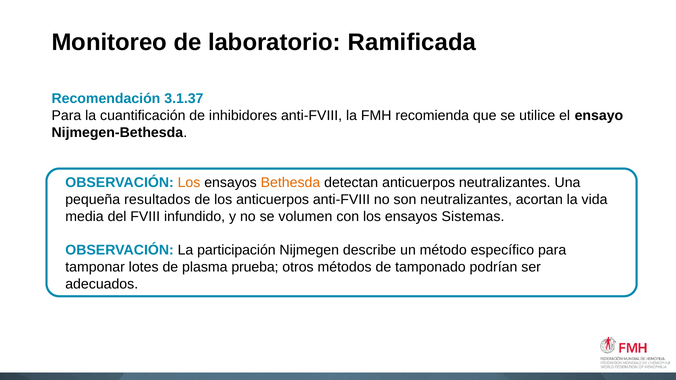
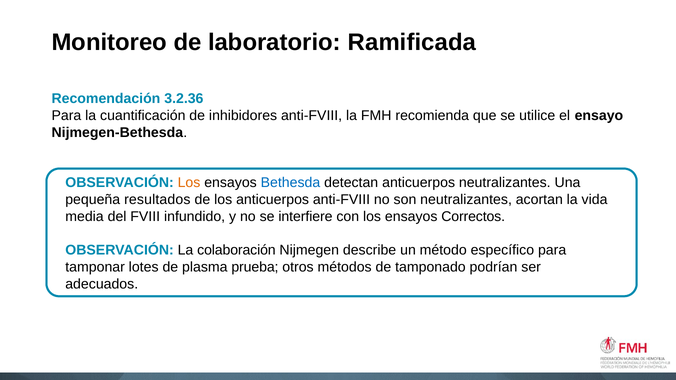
3.1.37: 3.1.37 -> 3.2.36
Bethesda colour: orange -> blue
volumen: volumen -> interfiere
Sistemas: Sistemas -> Correctos
participación: participación -> colaboración
